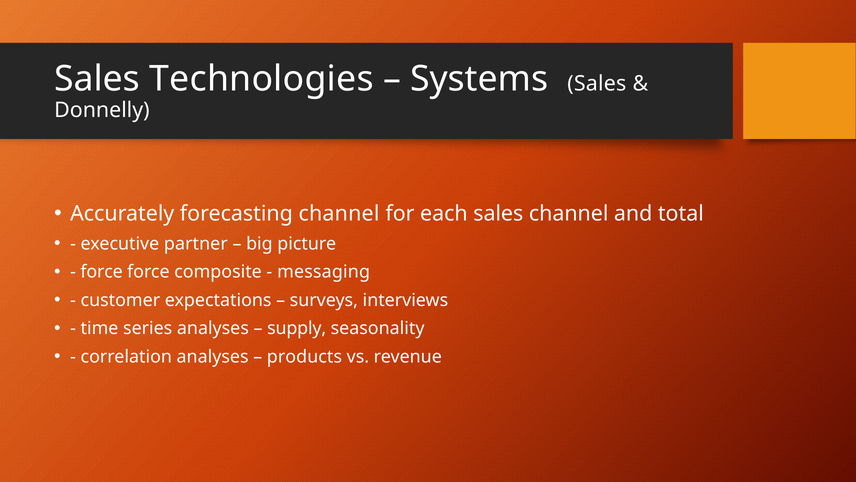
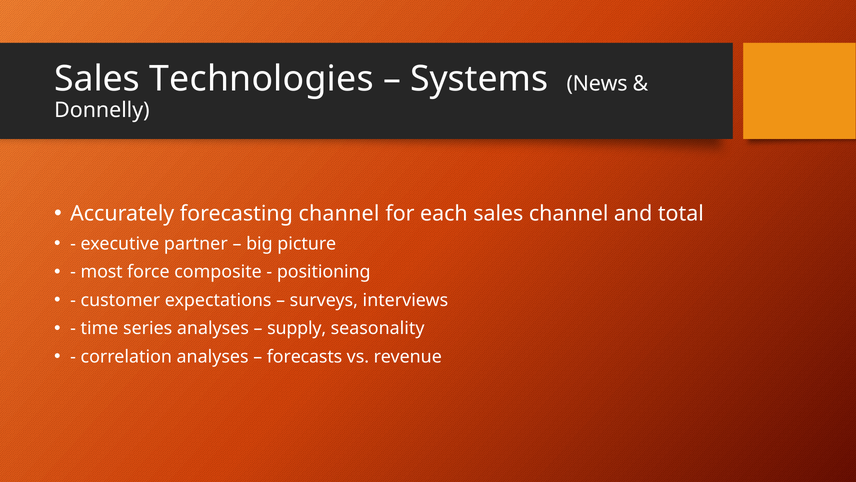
Systems Sales: Sales -> News
force at (102, 272): force -> most
messaging: messaging -> positioning
products: products -> forecasts
